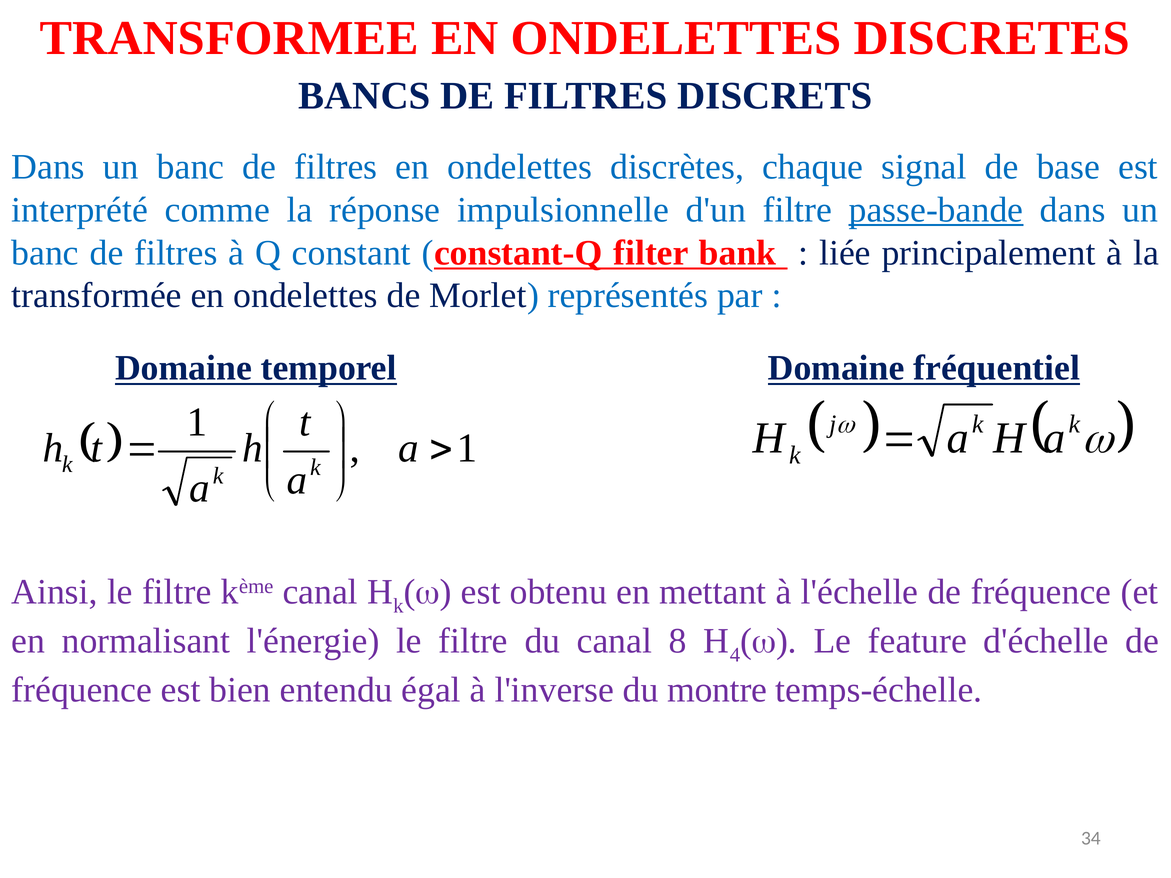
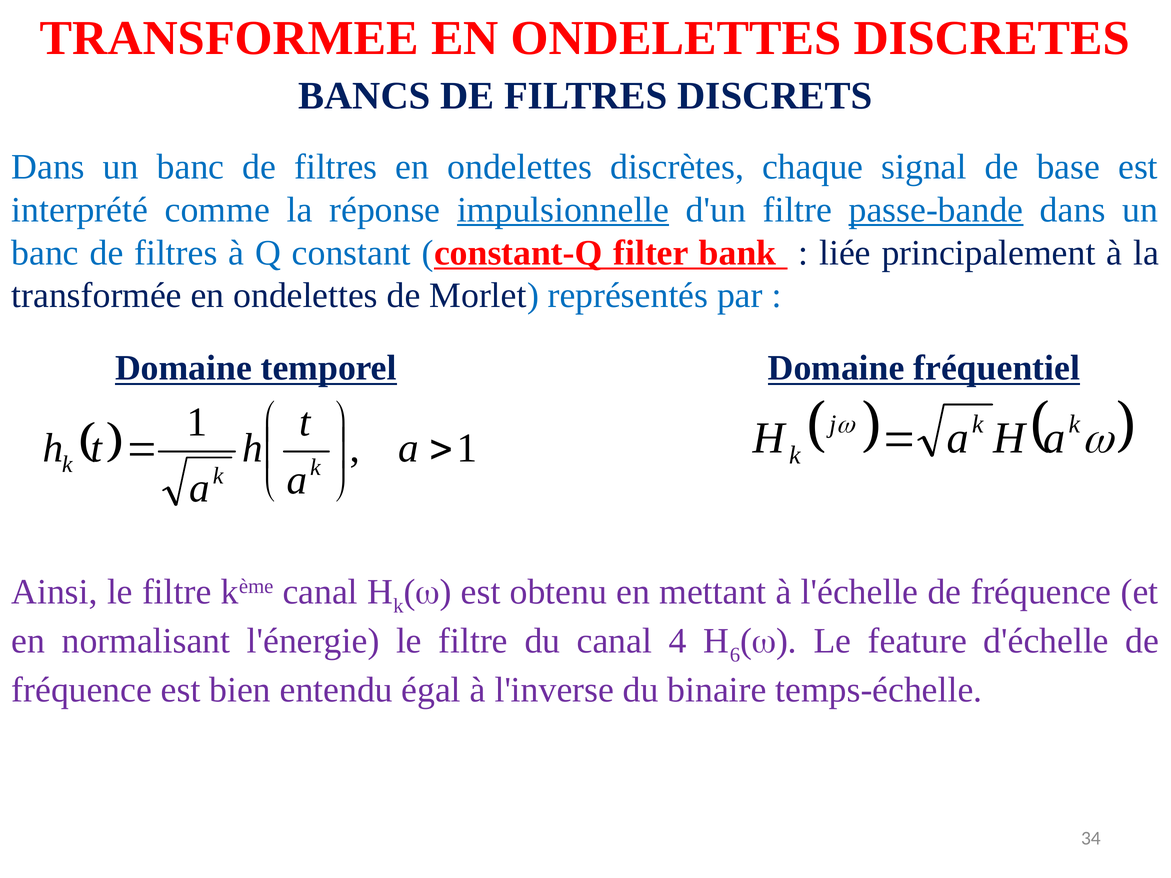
impulsionnelle underline: none -> present
8: 8 -> 4
4: 4 -> 6
montre: montre -> binaire
